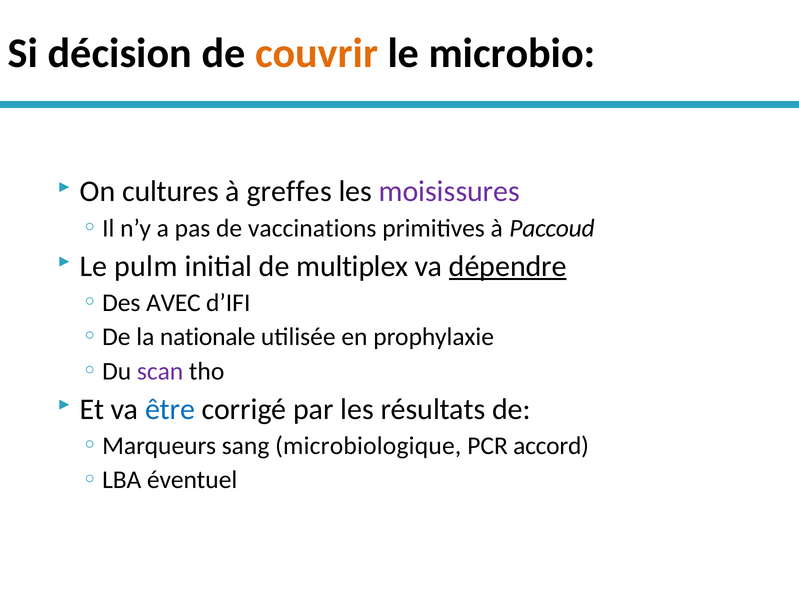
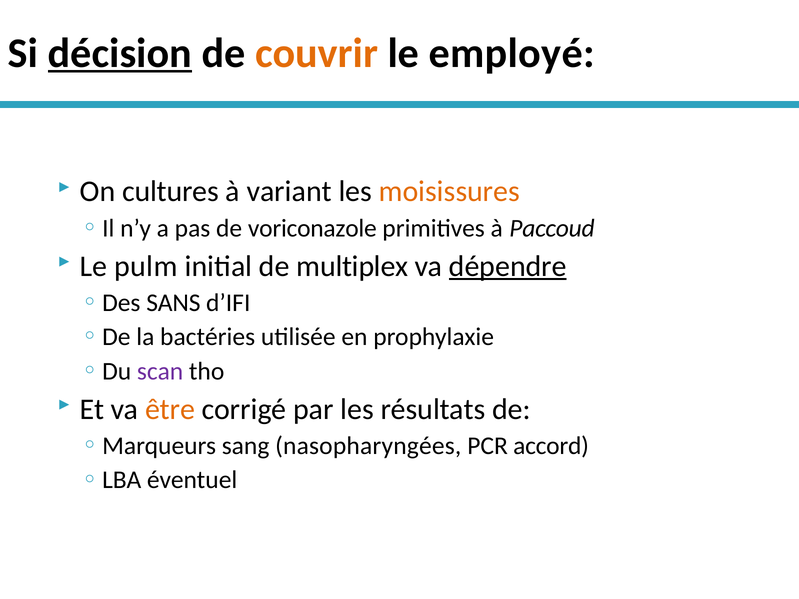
décision underline: none -> present
microbio: microbio -> employé
greffes: greffes -> variant
moisissures colour: purple -> orange
vaccinations: vaccinations -> voriconazole
AVEC: AVEC -> SANS
nationale: nationale -> bactéries
être colour: blue -> orange
microbiologique: microbiologique -> nasopharyngées
